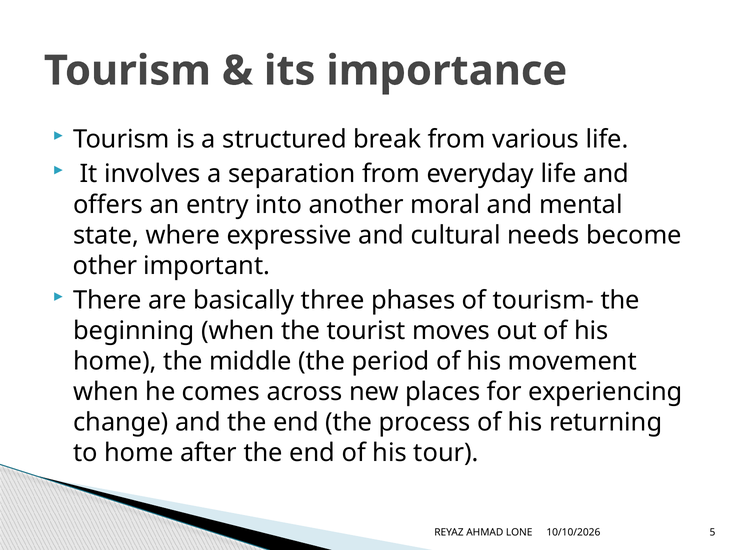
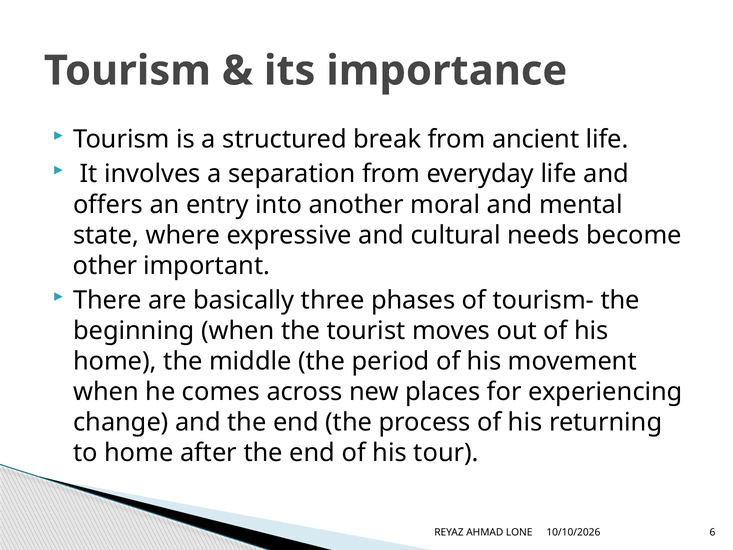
various: various -> ancient
5: 5 -> 6
